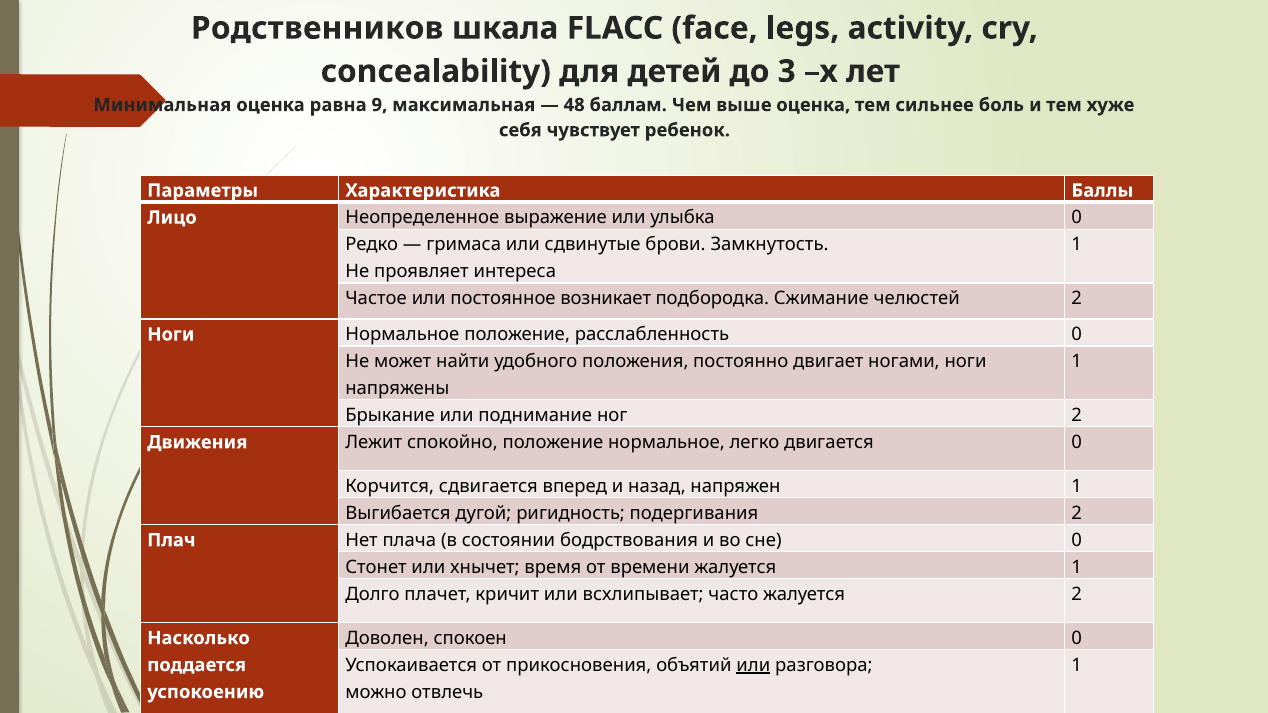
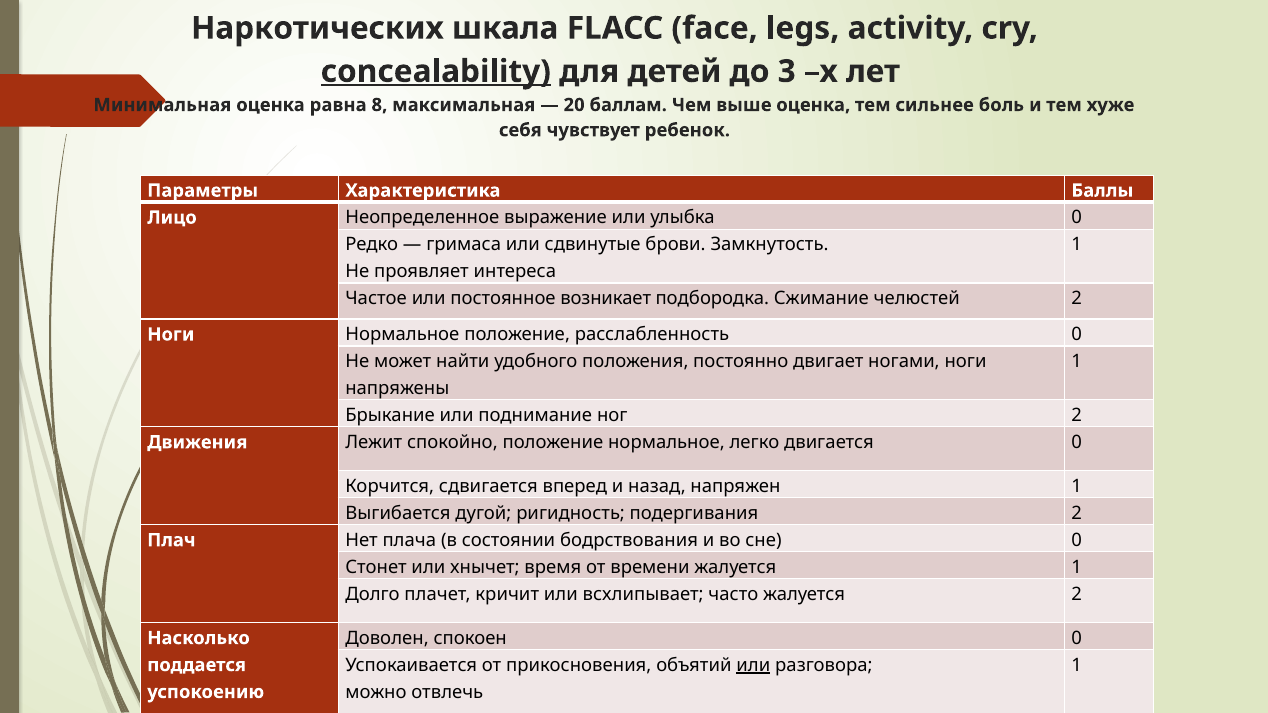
Родственников: Родственников -> Наркотических
concealability underline: none -> present
9: 9 -> 8
48: 48 -> 20
